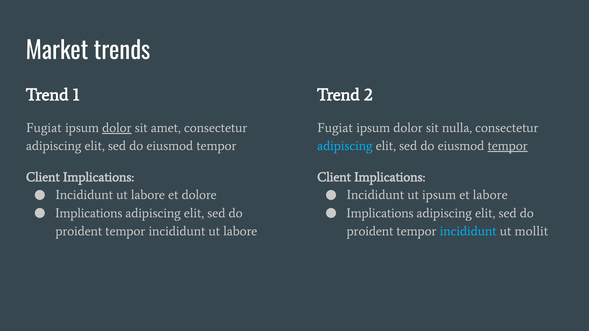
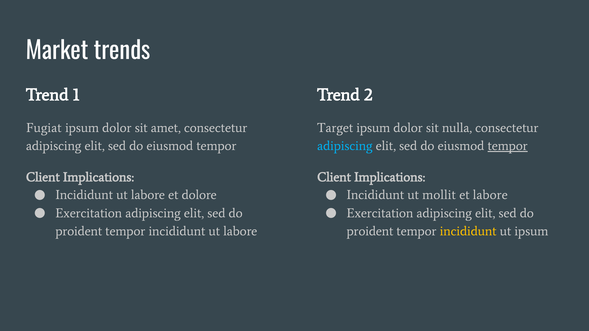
dolor at (117, 128) underline: present -> none
Fugiat at (335, 128): Fugiat -> Target
ut ipsum: ipsum -> mollit
Implications at (89, 213): Implications -> Exercitation
Implications at (380, 213): Implications -> Exercitation
incididunt at (468, 231) colour: light blue -> yellow
ut mollit: mollit -> ipsum
